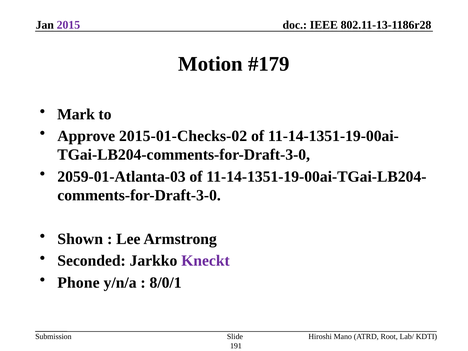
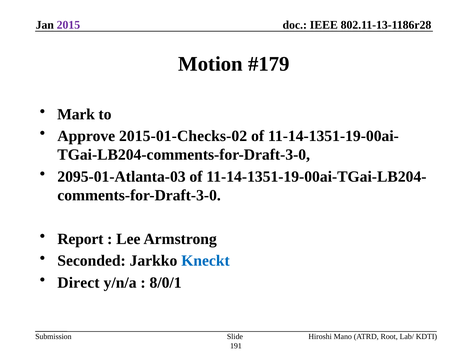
2059-01-Atlanta-03: 2059-01-Atlanta-03 -> 2095-01-Atlanta-03
Shown: Shown -> Report
Kneckt colour: purple -> blue
Phone: Phone -> Direct
